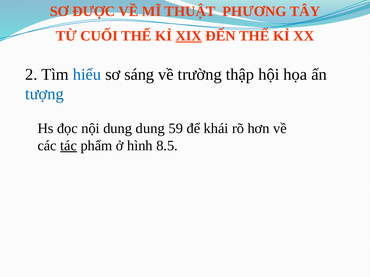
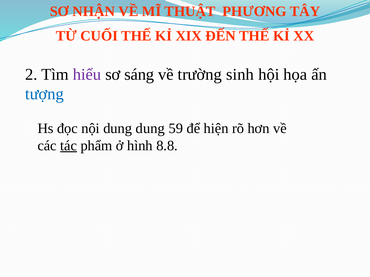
ĐƯỢC: ĐƯỢC -> NHẬN
XIX underline: present -> none
hiểu colour: blue -> purple
thập: thập -> sinh
khái: khái -> hiện
8.5: 8.5 -> 8.8
